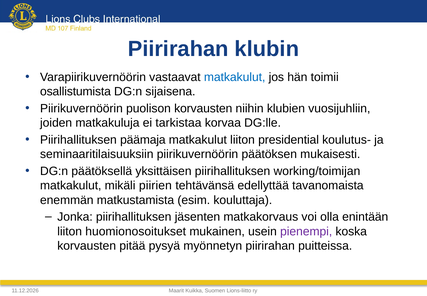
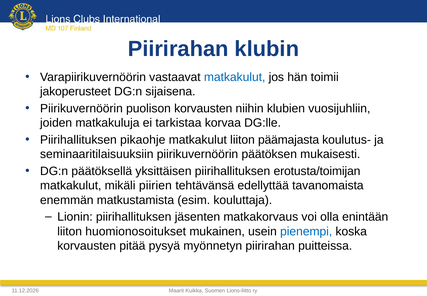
osallistumista: osallistumista -> jakoperusteet
päämaja: päämaja -> pikaohje
presidential: presidential -> päämajasta
working/toimijan: working/toimijan -> erotusta/toimijan
Jonka: Jonka -> Lionin
pienempi colour: purple -> blue
